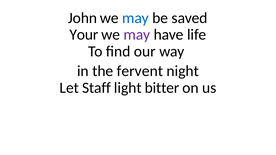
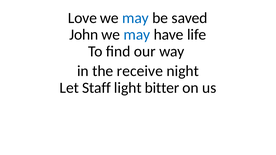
John: John -> Love
Your: Your -> John
may at (137, 35) colour: purple -> blue
fervent: fervent -> receive
